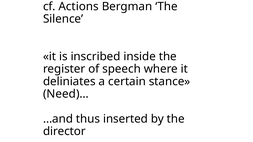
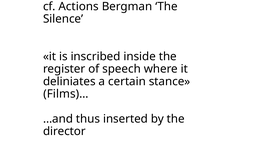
Need)…: Need)… -> Films)…
